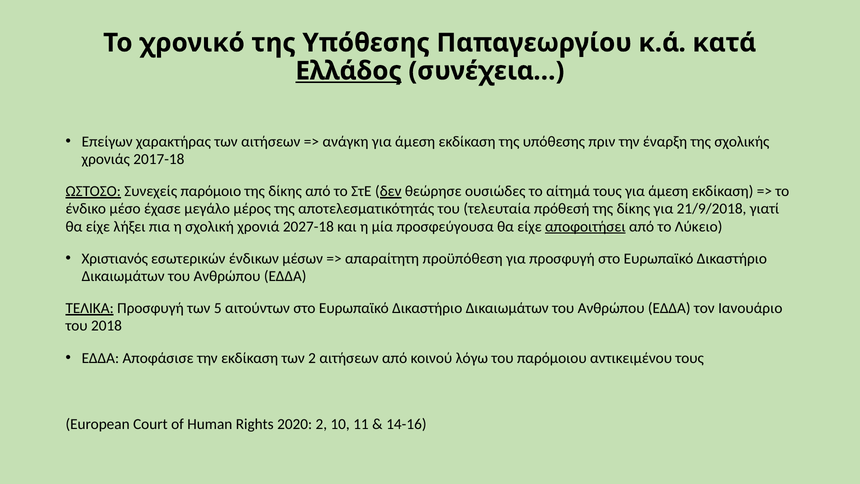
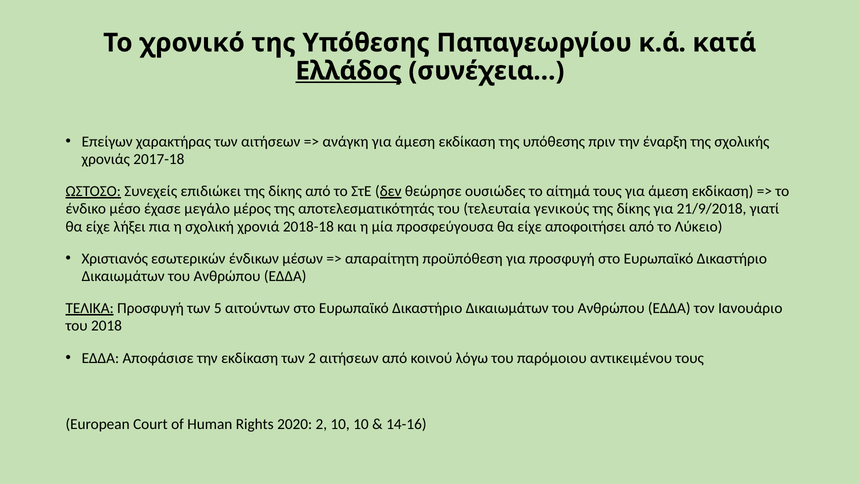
παρόμοιο: παρόμοιο -> επιδιώκει
πρόθεσή: πρόθεσή -> γενικούς
2027-18: 2027-18 -> 2018-18
αποφοιτήσει underline: present -> none
10 11: 11 -> 10
